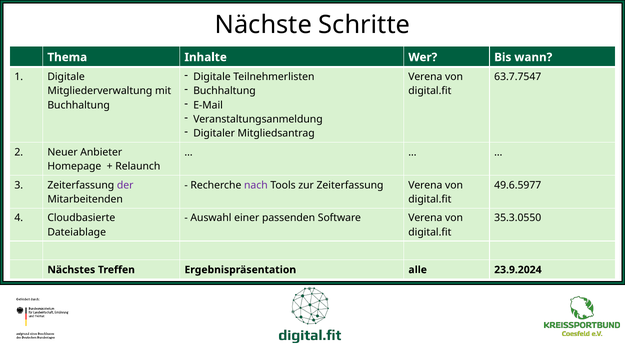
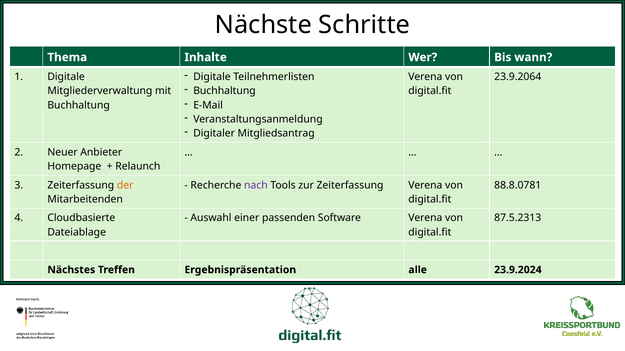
63.7.7547: 63.7.7547 -> 23.9.2064
der colour: purple -> orange
49.6.5977: 49.6.5977 -> 88.8.0781
35.3.0550: 35.3.0550 -> 87.5.2313
